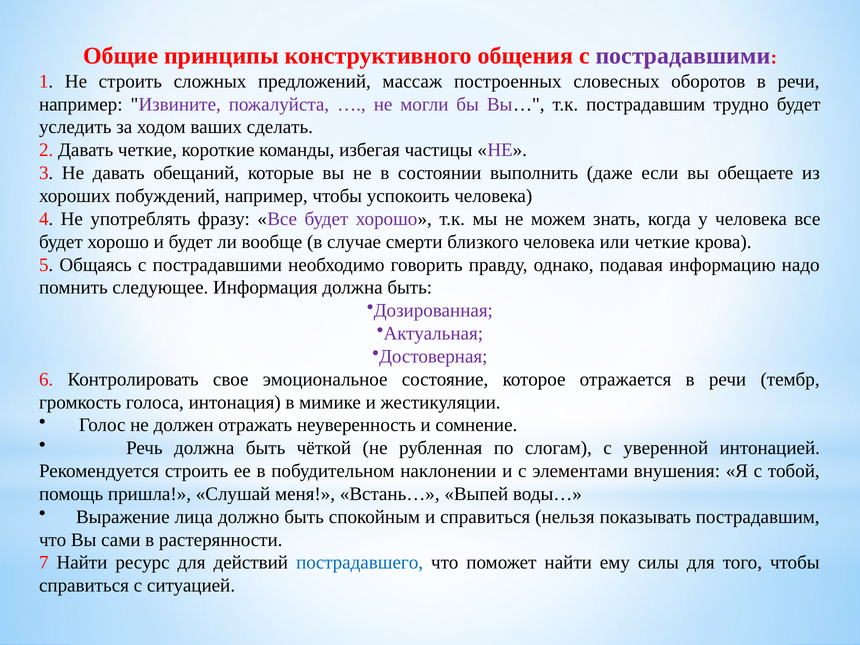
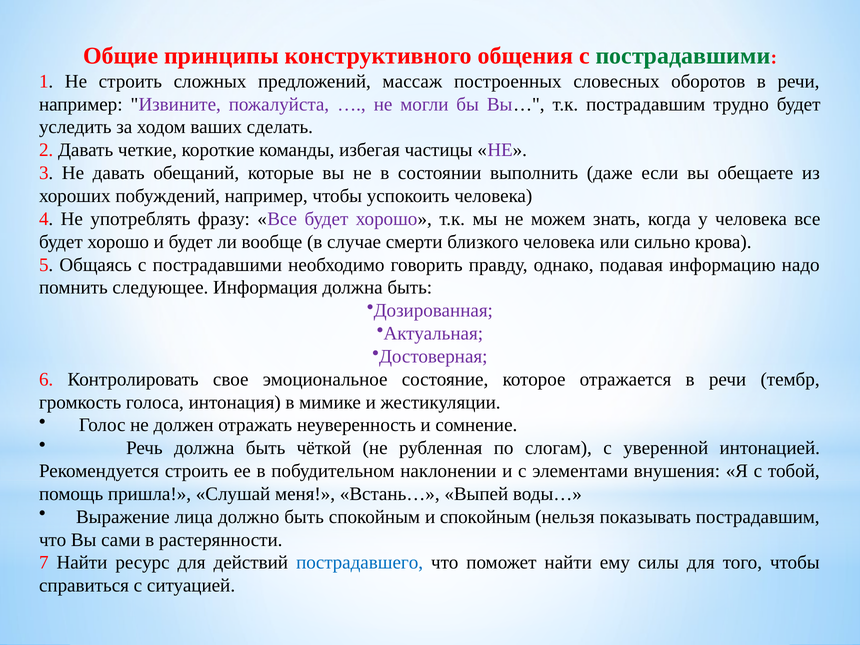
пострадавшими at (683, 56) colour: purple -> green
или четкие: четкие -> сильно
и справиться: справиться -> спокойным
